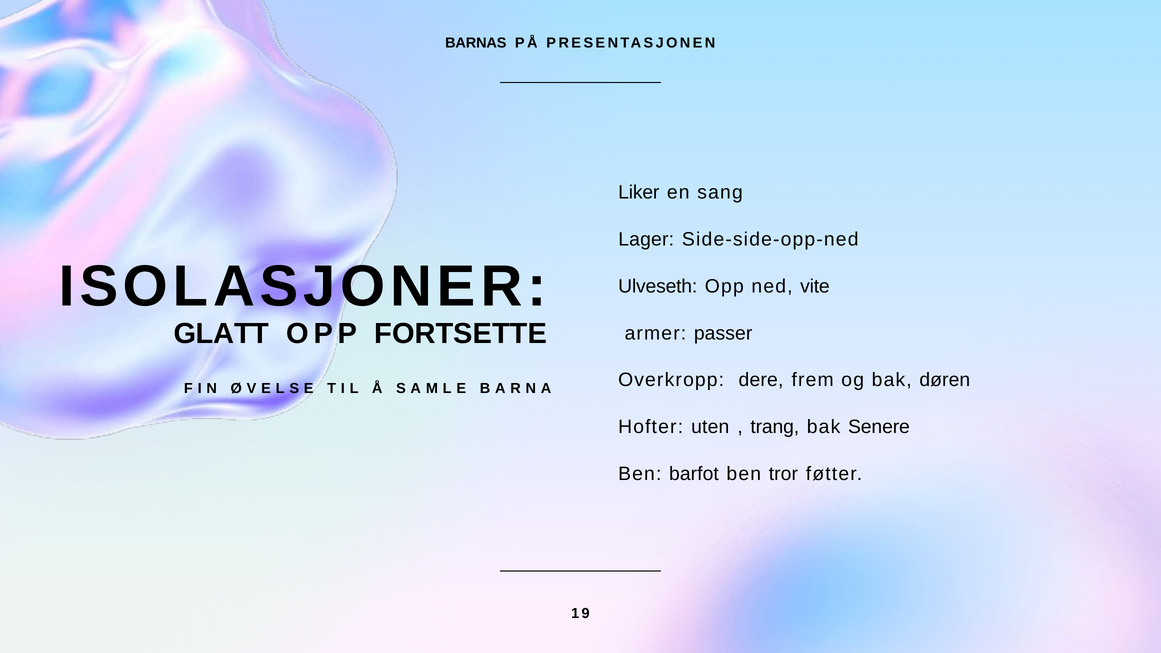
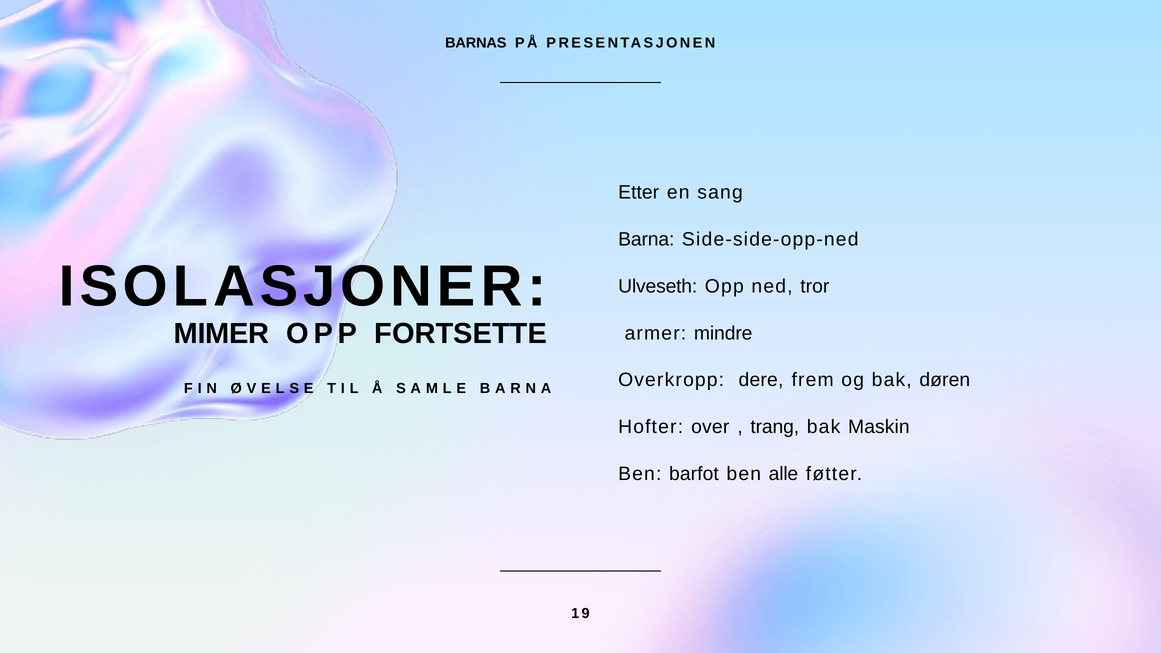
Liker: Liker -> Etter
Lager: Lager -> Barna
vite: vite -> tror
GLATT: GLATT -> MIMER
passer: passer -> mindre
uten: uten -> over
Senere: Senere -> Maskin
tror: tror -> alle
